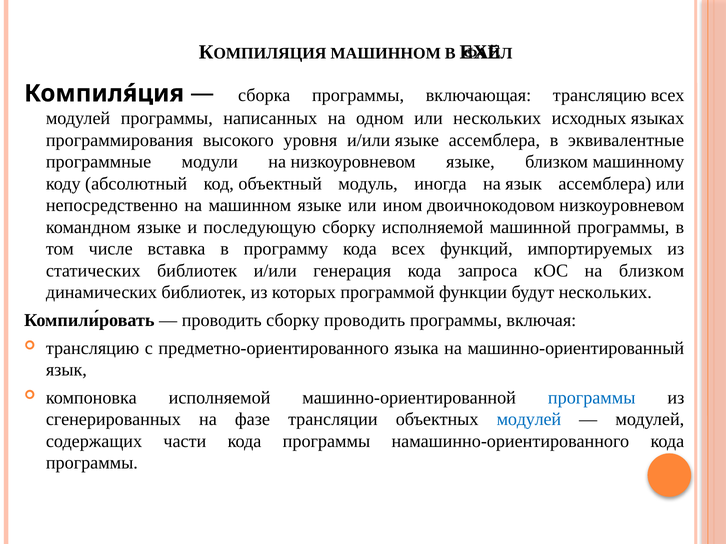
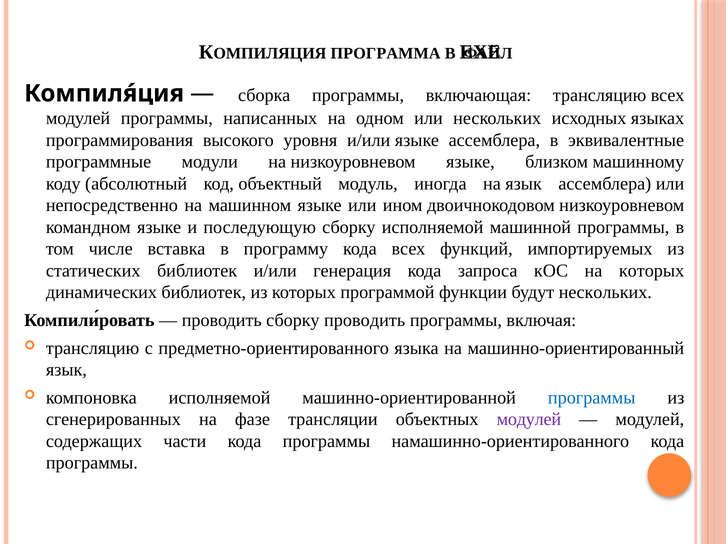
МАШИННОМ at (386, 54): МАШИННОМ -> ПРОГРАММА
на близком: близком -> которых
модулей at (529, 420) colour: blue -> purple
